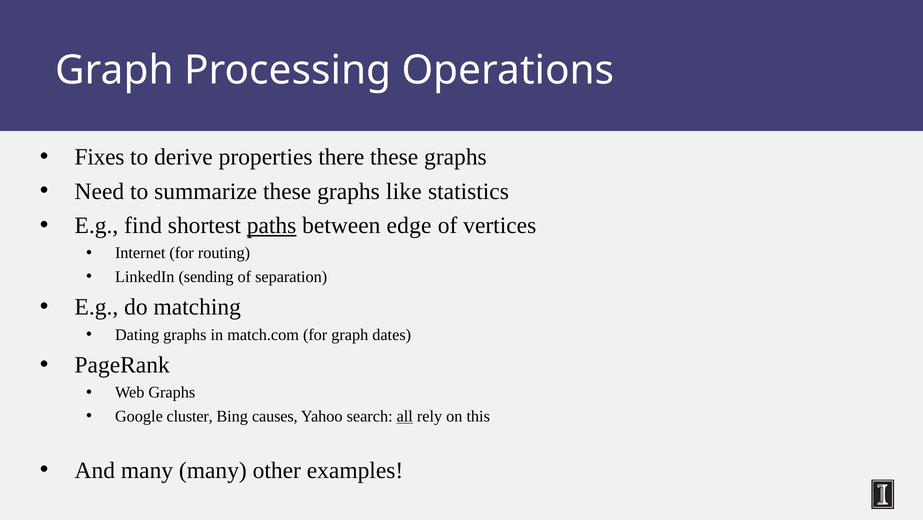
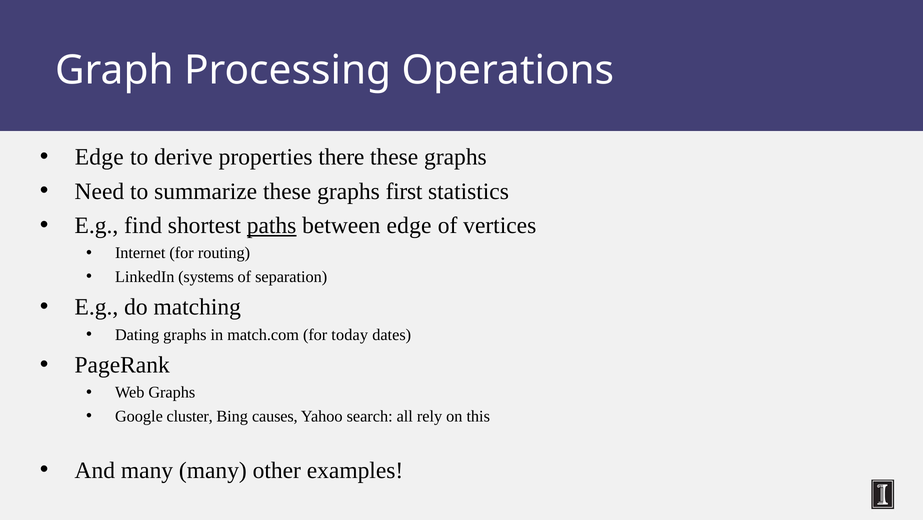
Fixes at (99, 157): Fixes -> Edge
like: like -> first
sending: sending -> systems
for graph: graph -> today
all underline: present -> none
